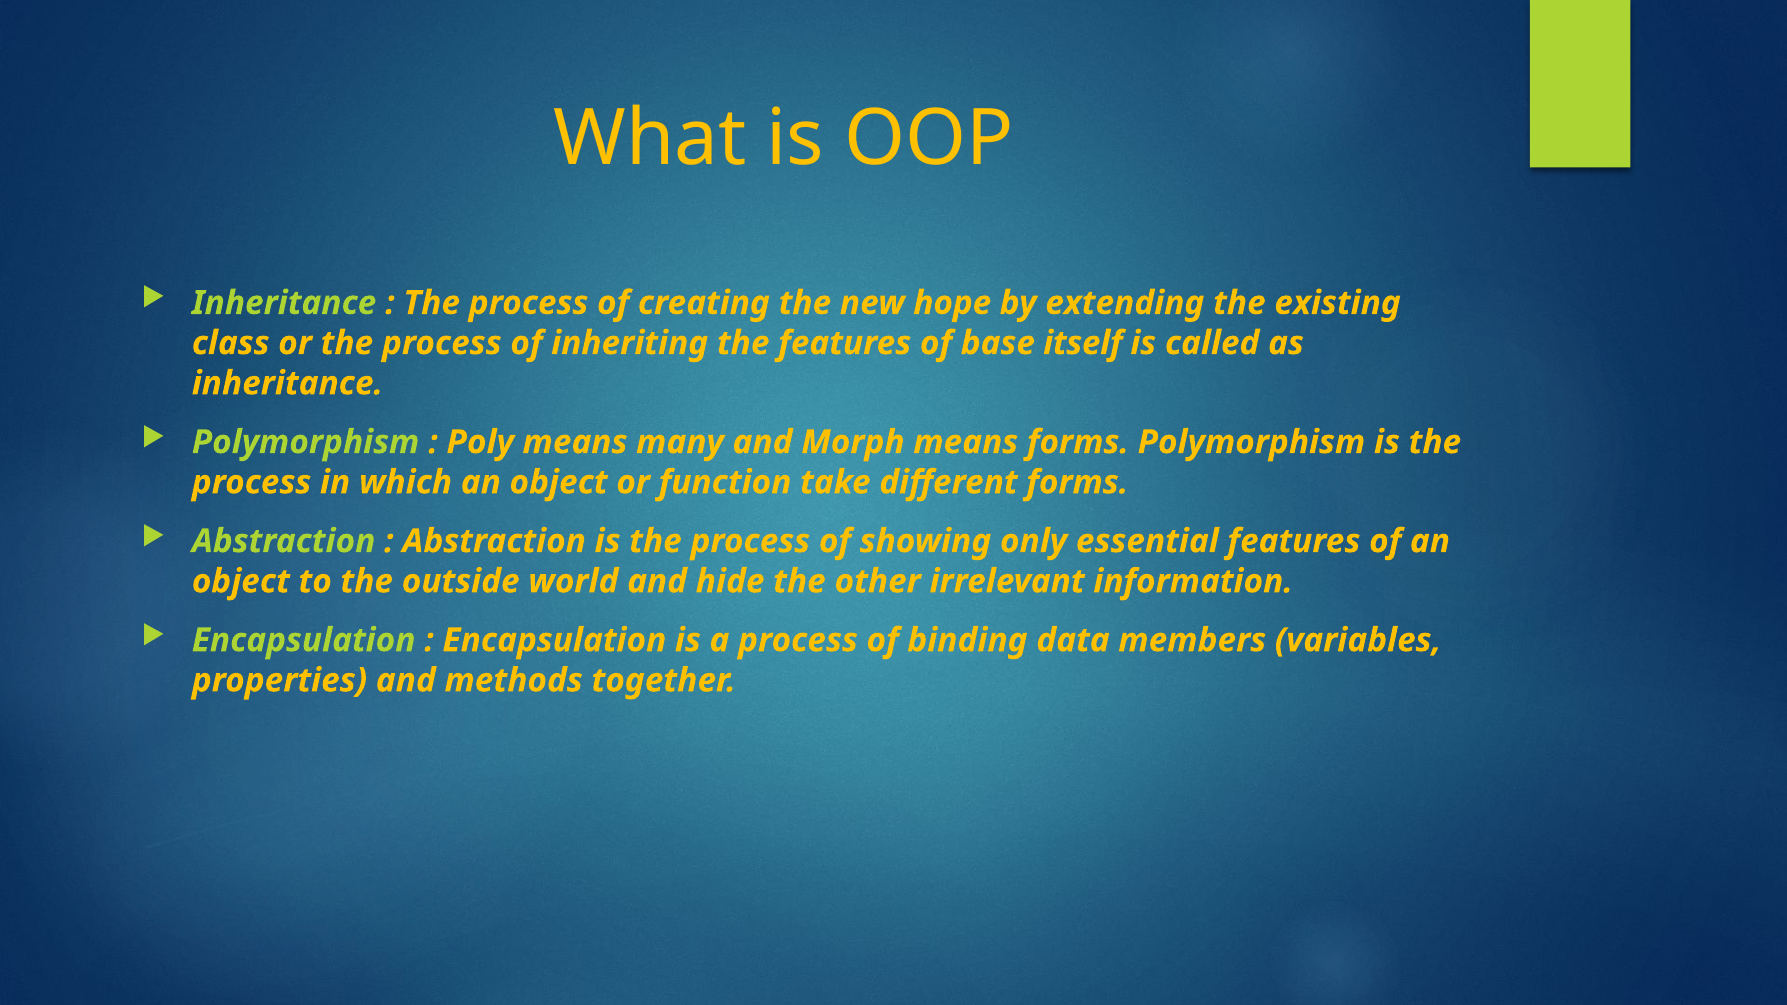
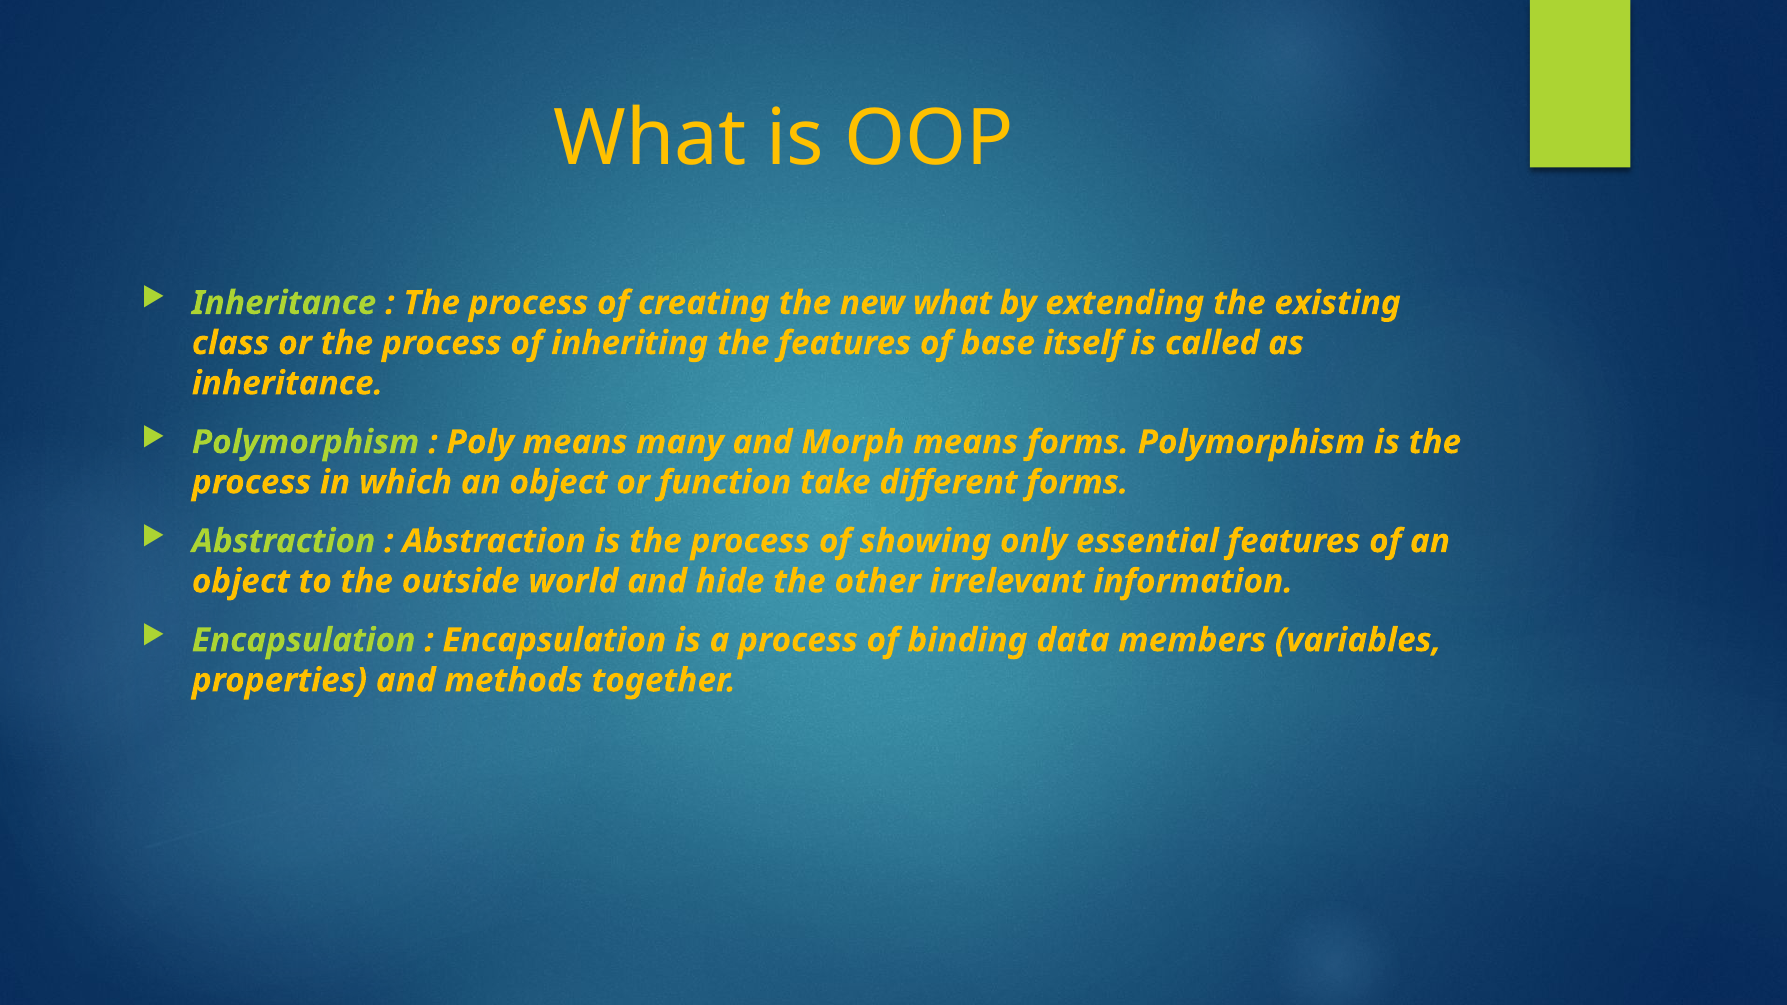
new hope: hope -> what
